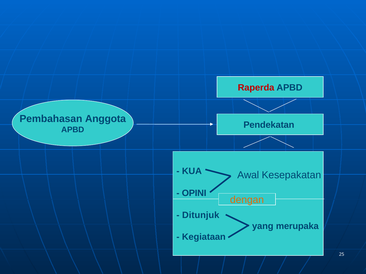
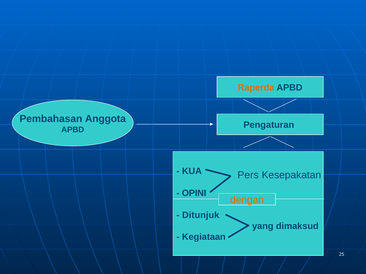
Raperda colour: red -> orange
Pendekatan: Pendekatan -> Pengaturan
Awal: Awal -> Pers
merupaka: merupaka -> dimaksud
